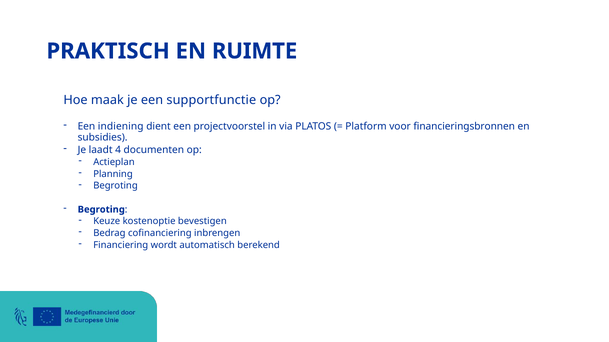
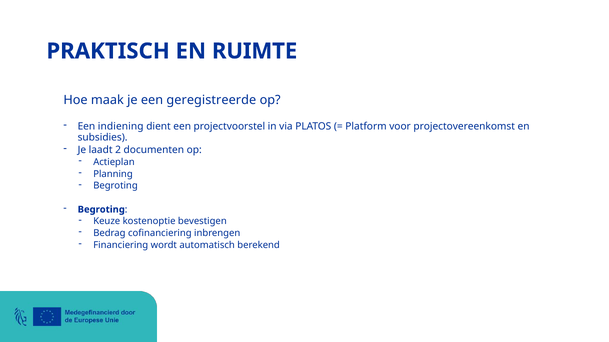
supportfunctie: supportfunctie -> geregistreerde
financieringsbronnen: financieringsbronnen -> projectovereenkomst
4: 4 -> 2
